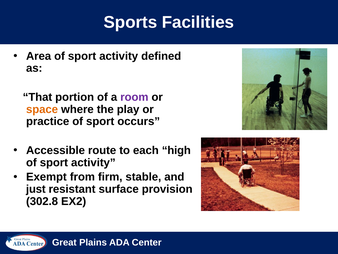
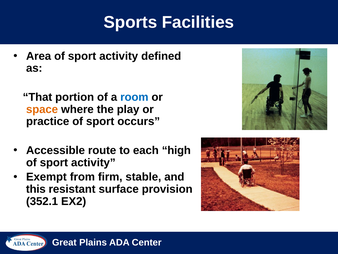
room colour: purple -> blue
just: just -> this
302.8: 302.8 -> 352.1
